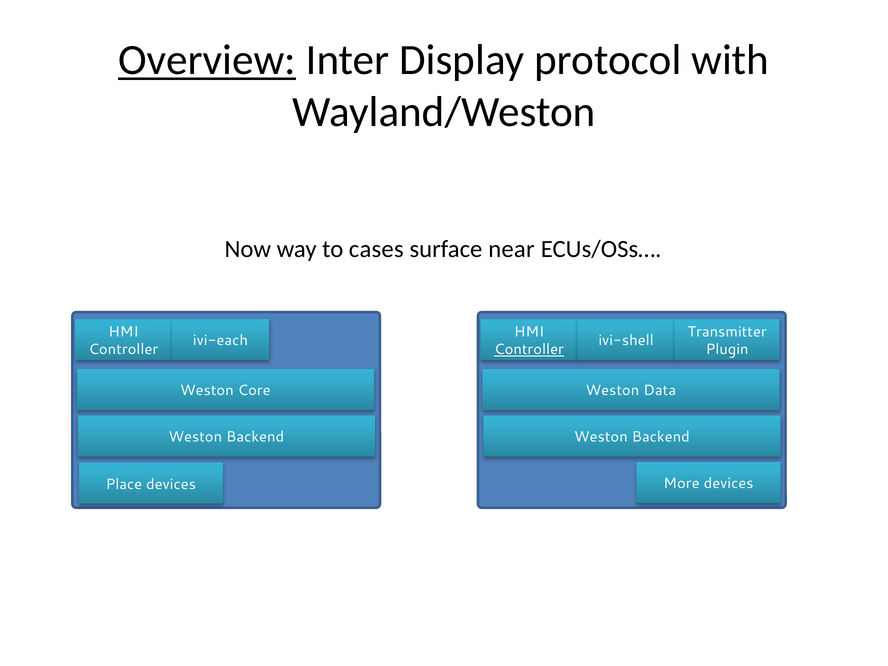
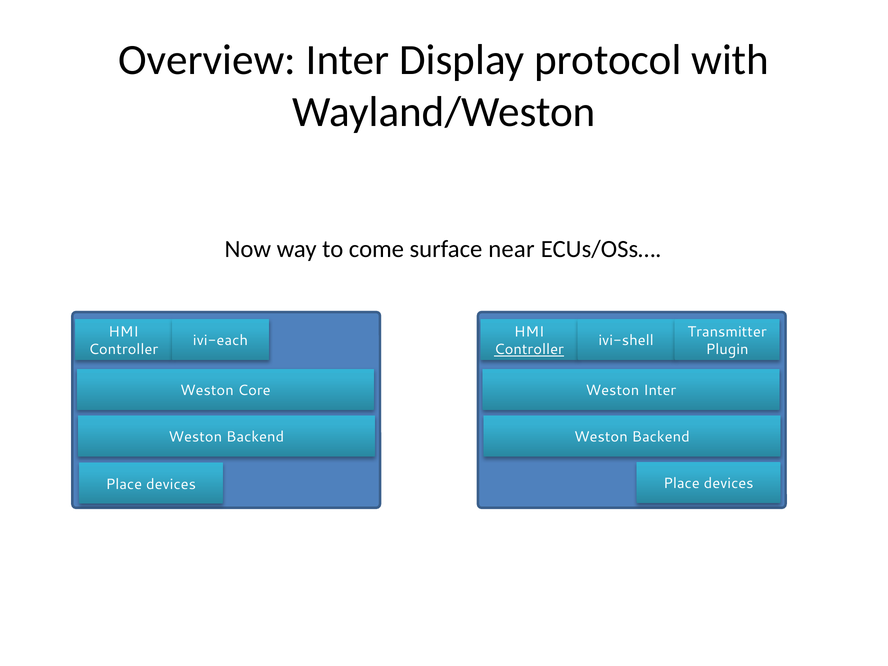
Overview underline: present -> none
cases: cases -> come
Weston Data: Data -> Inter
More at (681, 484): More -> Place
